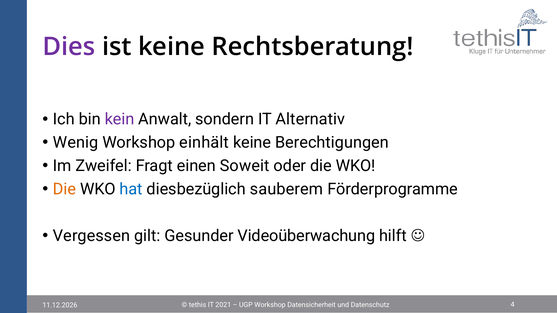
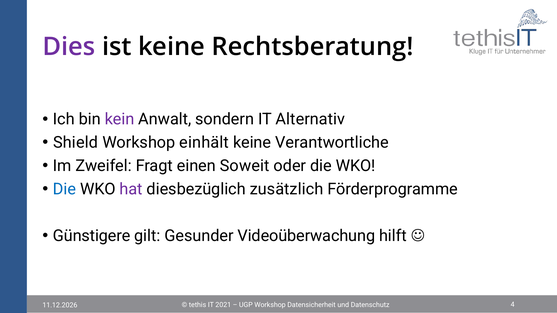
Wenig: Wenig -> Shield
Berechtigungen: Berechtigungen -> Verantwortliche
Die at (64, 189) colour: orange -> blue
hat colour: blue -> purple
sauberem: sauberem -> zusätzlich
Vergessen: Vergessen -> Günstigere
